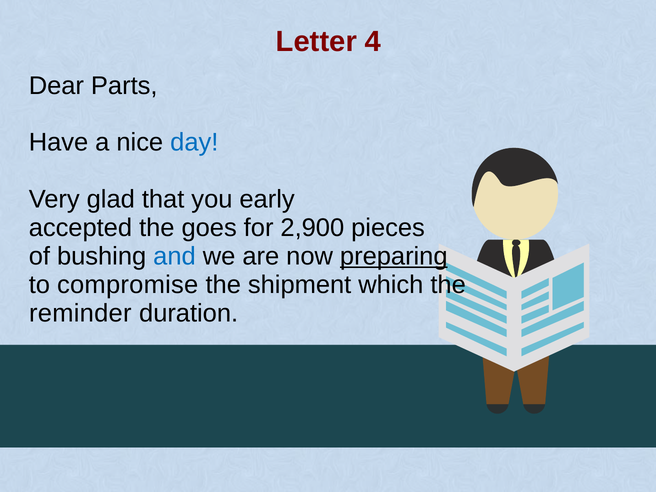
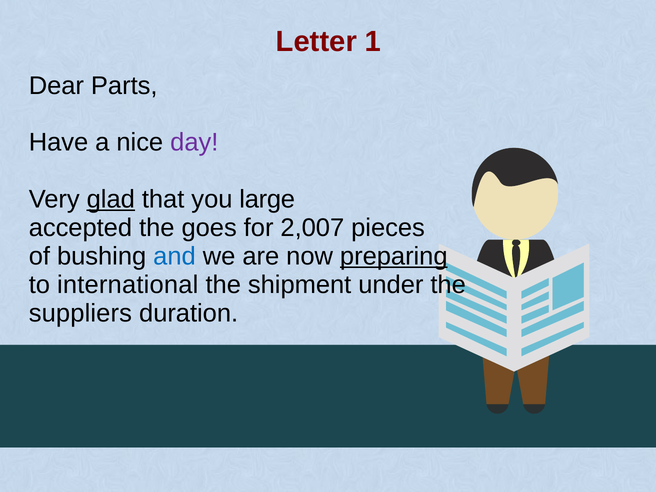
4: 4 -> 1
day colour: blue -> purple
glad underline: none -> present
early: early -> large
2,900: 2,900 -> 2,007
compromise: compromise -> international
which: which -> under
reminder: reminder -> suppliers
